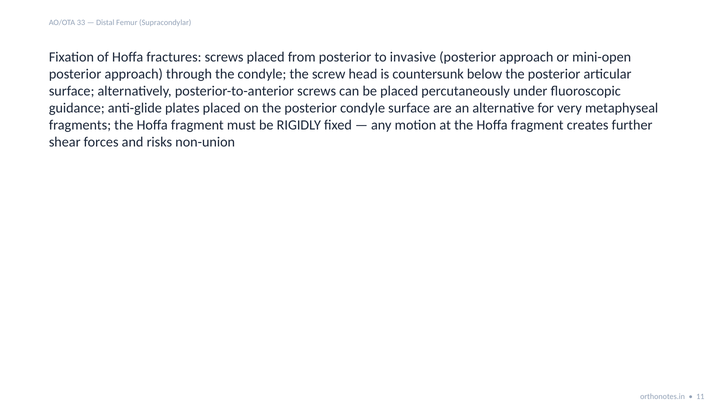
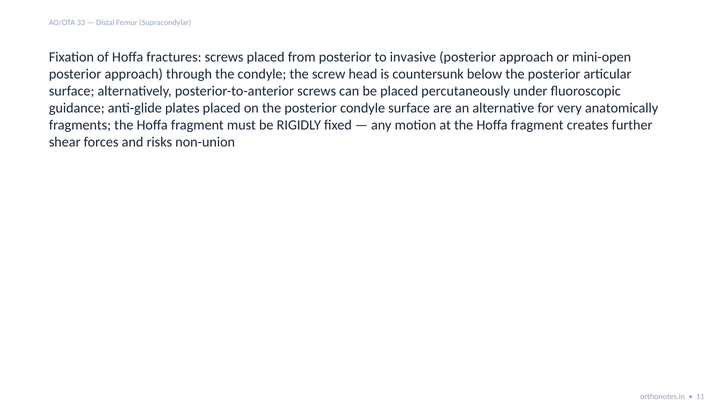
metaphyseal: metaphyseal -> anatomically
